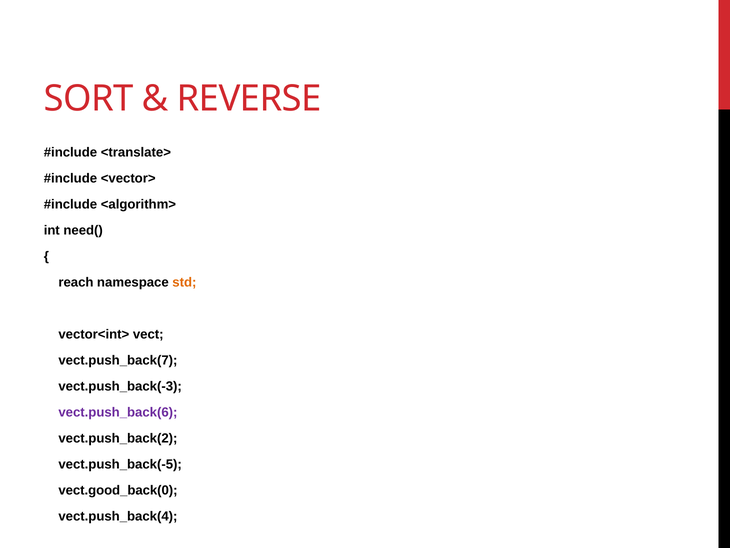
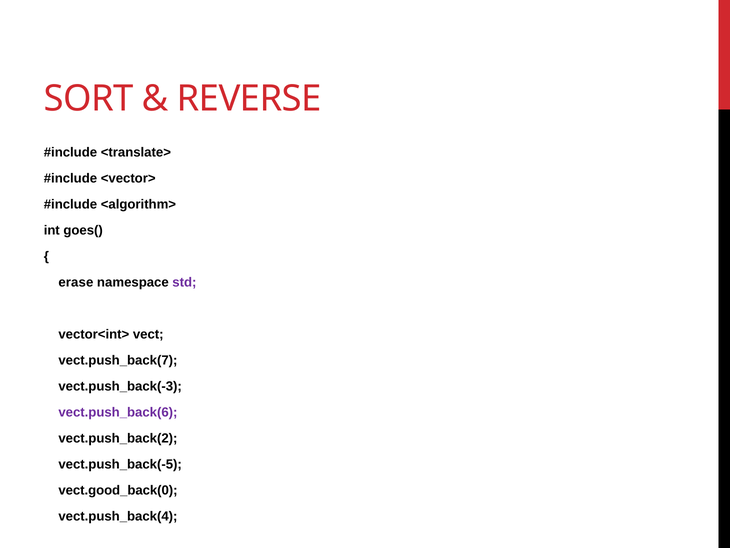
need(: need( -> goes(
reach: reach -> erase
std colour: orange -> purple
